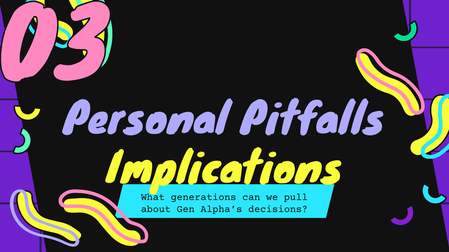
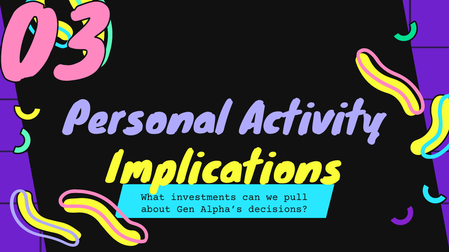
Pitfalls: Pitfalls -> Activity
generations: generations -> investments
